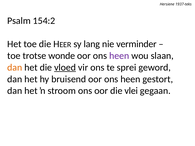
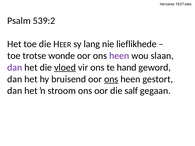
154:2: 154:2 -> 539:2
verminder: verminder -> lieflikhede
dan at (15, 68) colour: orange -> purple
sprei: sprei -> hand
ons at (111, 79) underline: none -> present
vlei: vlei -> salf
